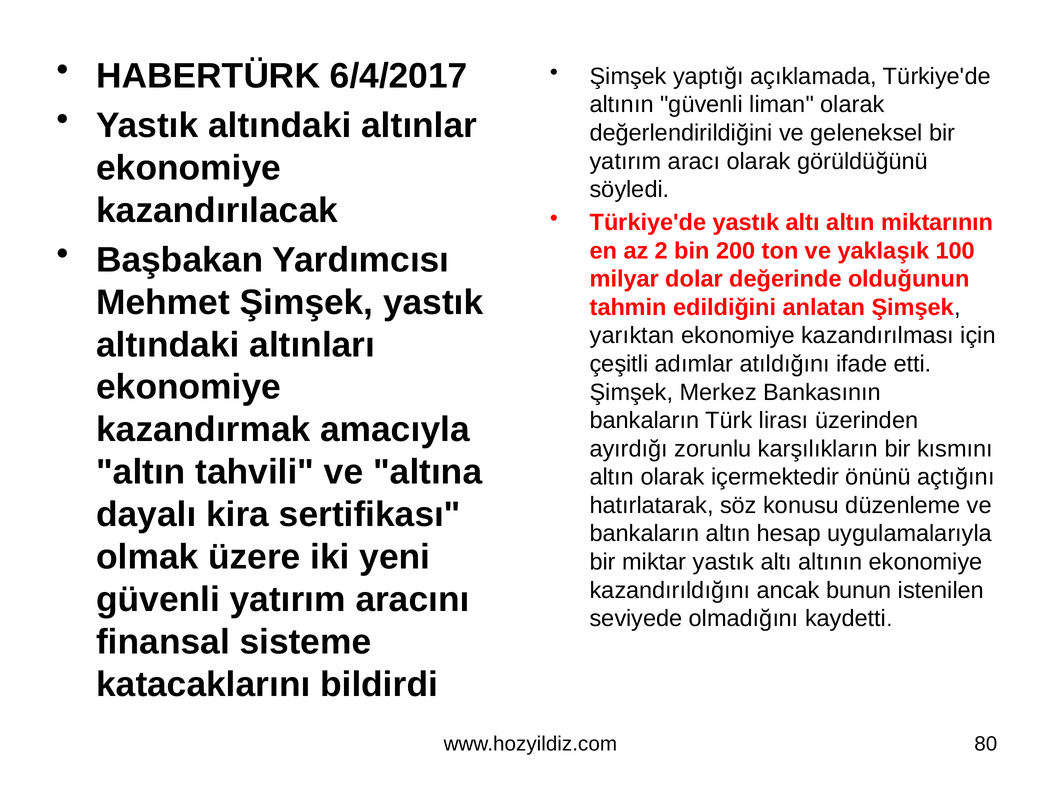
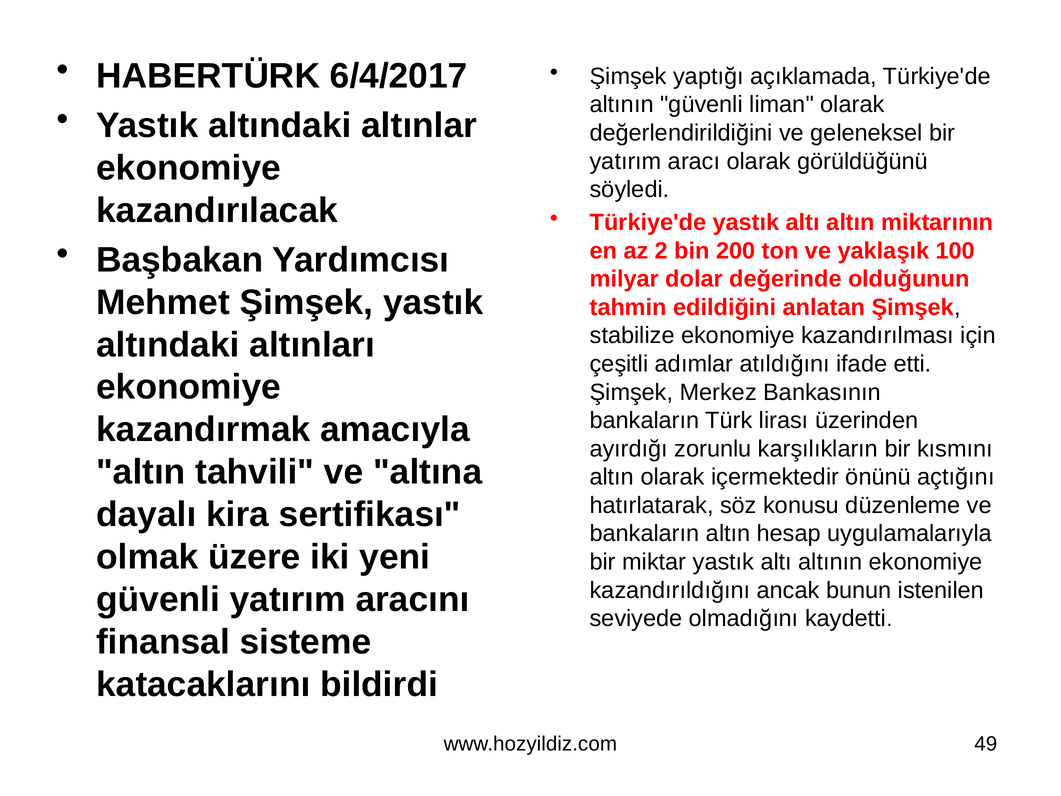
yarıktan: yarıktan -> stabilize
80: 80 -> 49
